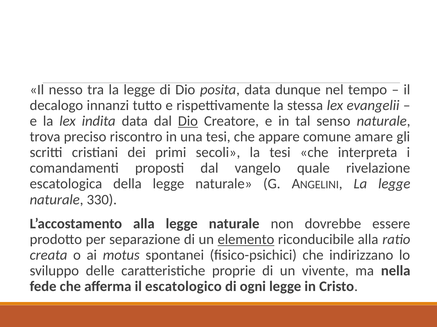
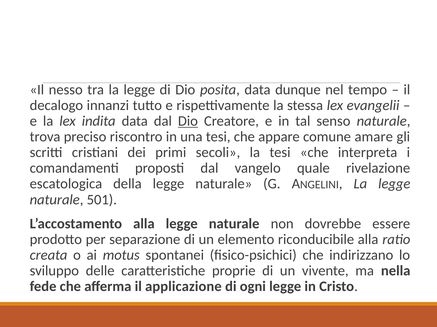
330: 330 -> 501
elemento underline: present -> none
escatologico: escatologico -> applicazione
